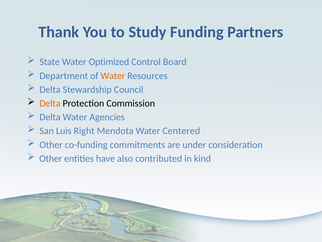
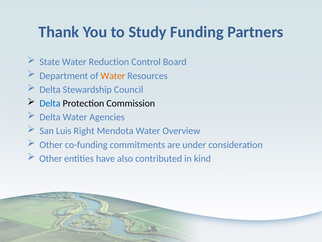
Optimized: Optimized -> Reduction
Delta at (50, 103) colour: orange -> blue
Centered: Centered -> Overview
